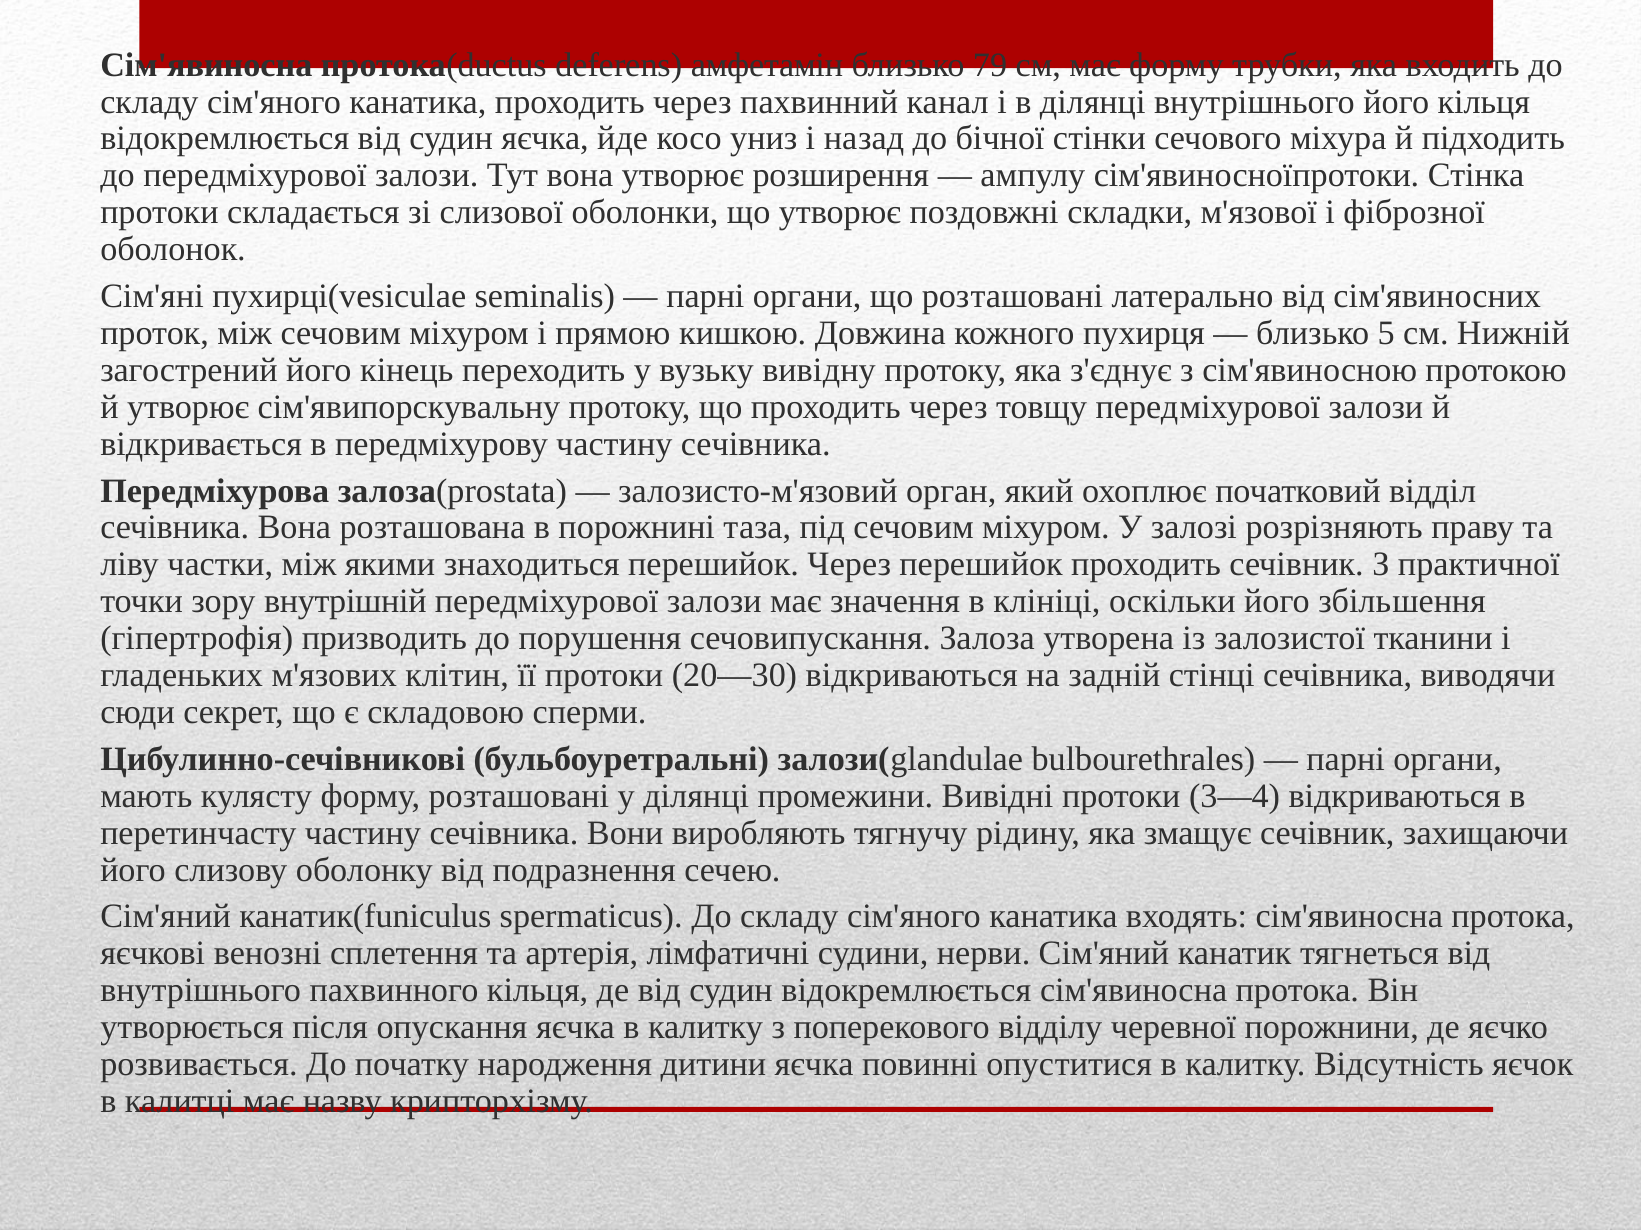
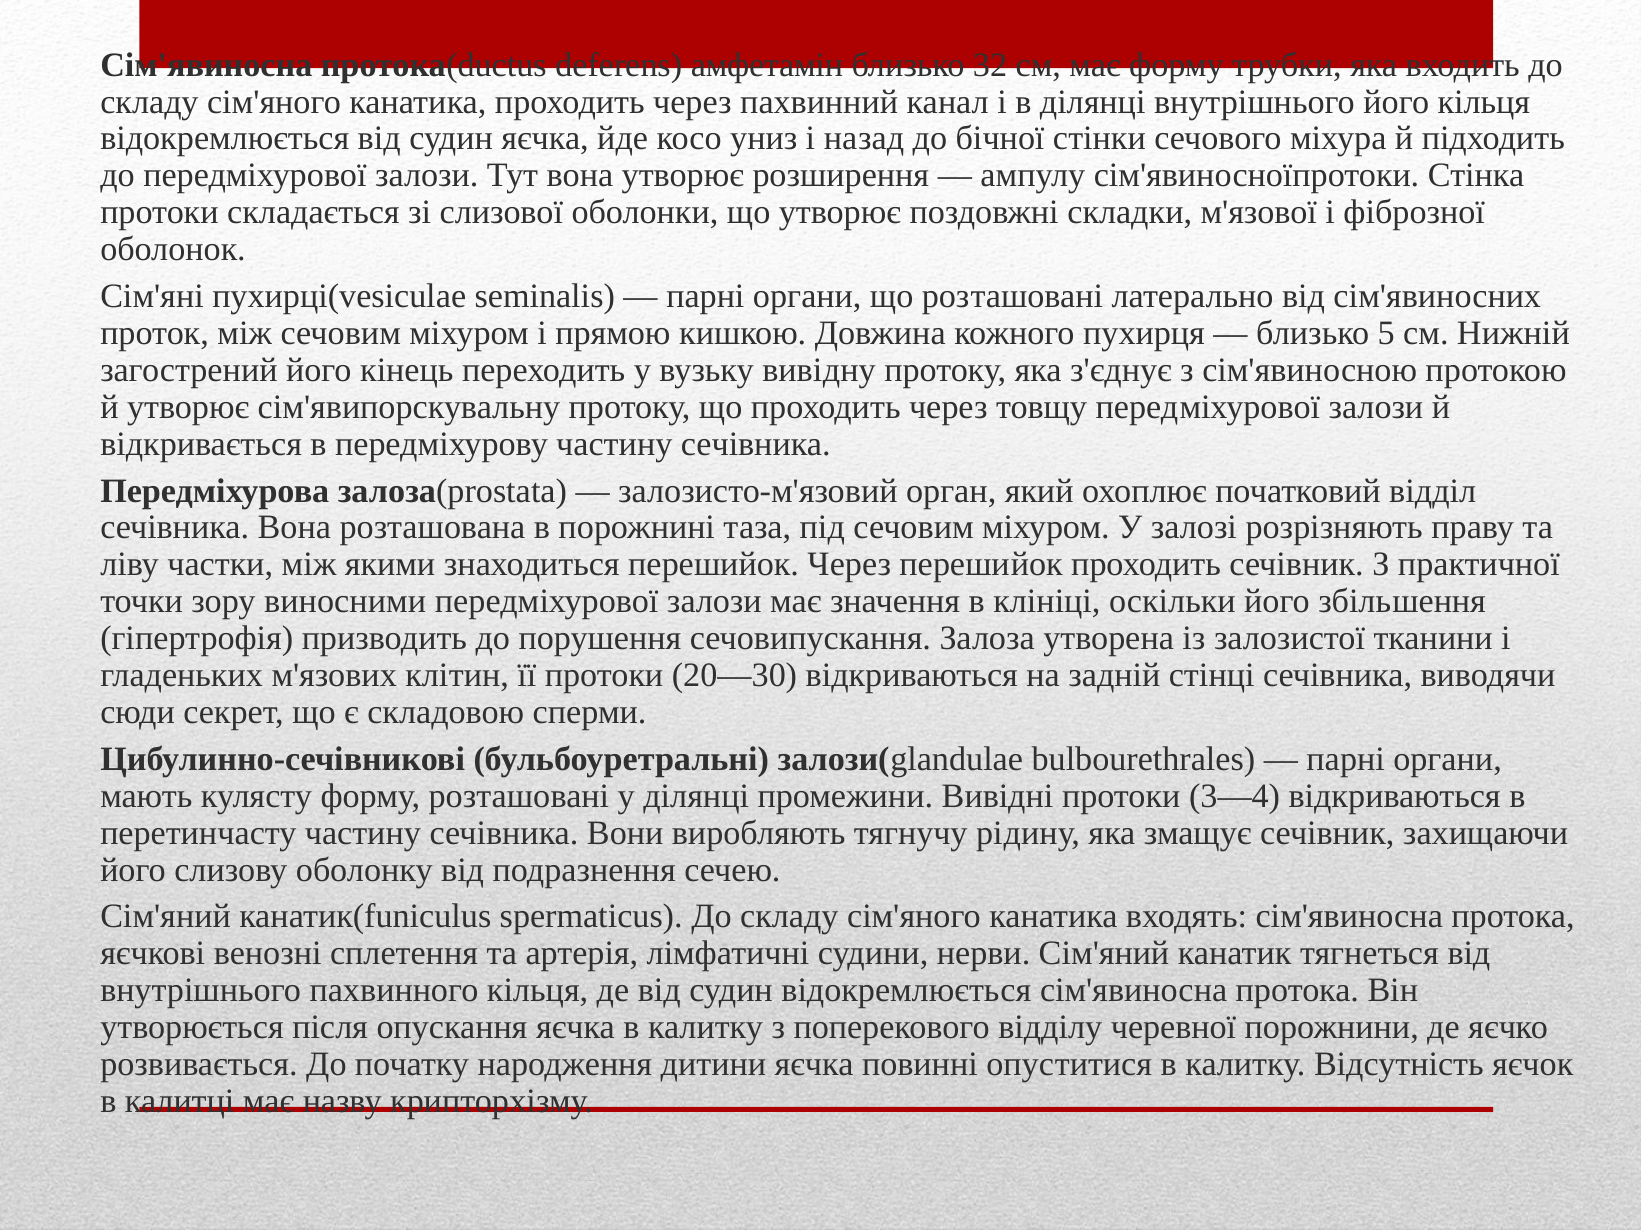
79: 79 -> 32
внутрішній: внутрішній -> виносними
